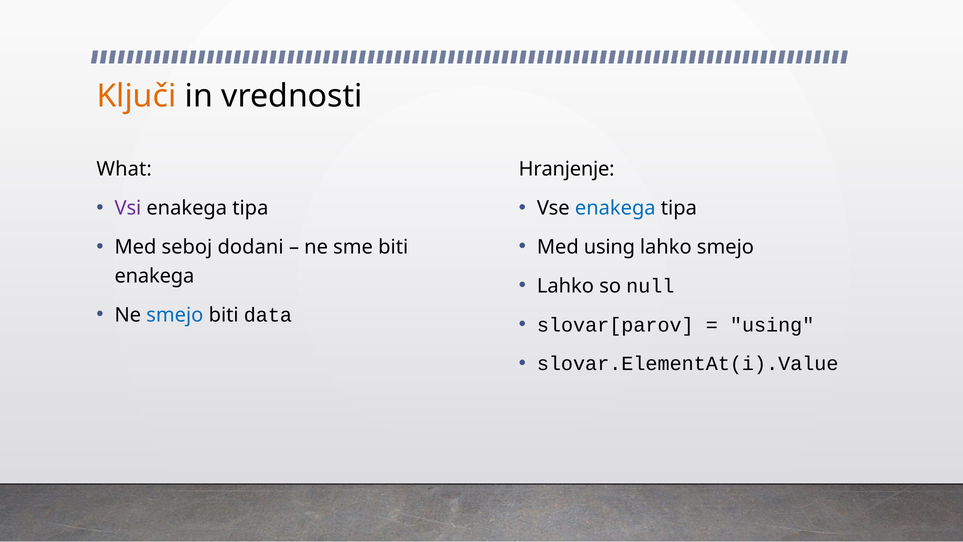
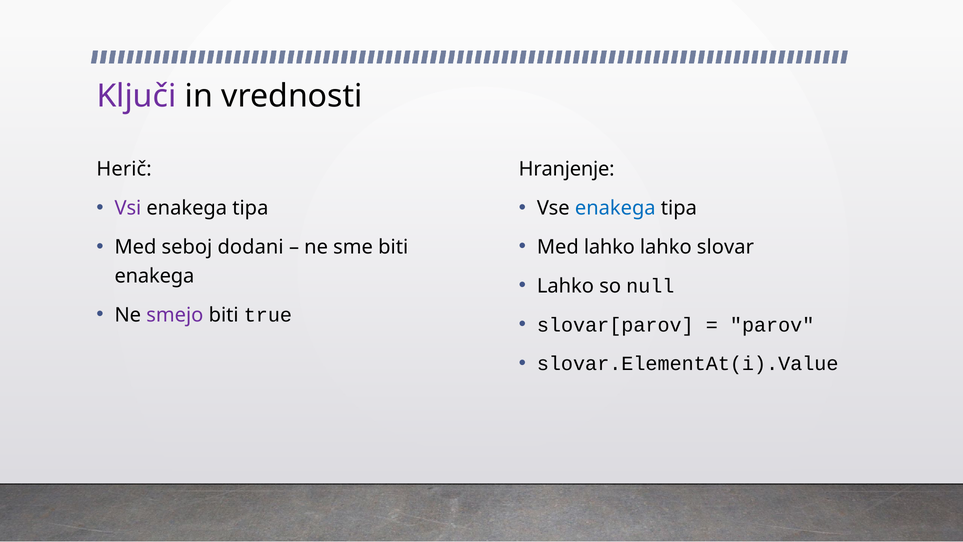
Ključi colour: orange -> purple
What: What -> Herič
Med using: using -> lahko
lahko smejo: smejo -> slovar
smejo at (175, 315) colour: blue -> purple
data: data -> true
using at (772, 325): using -> parov
